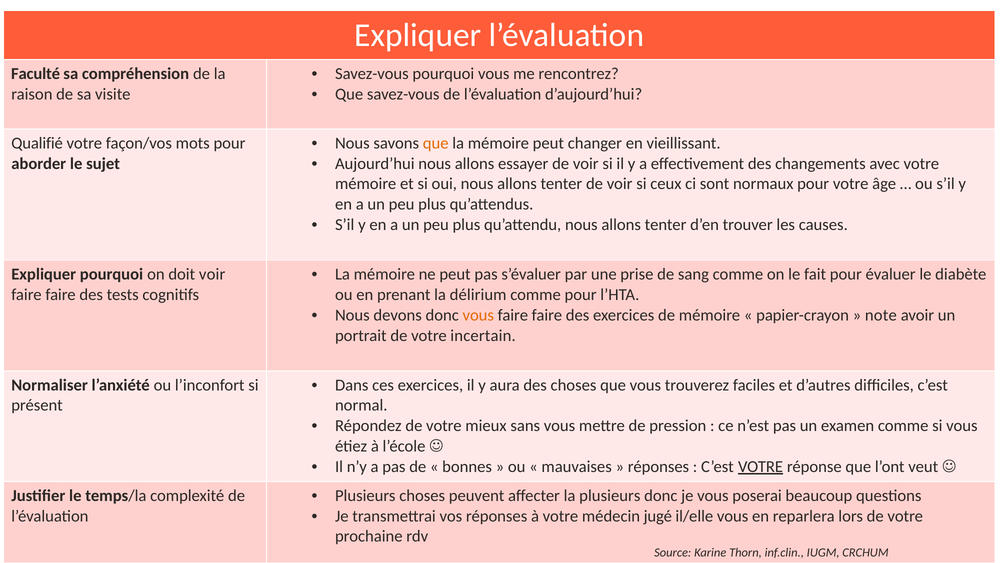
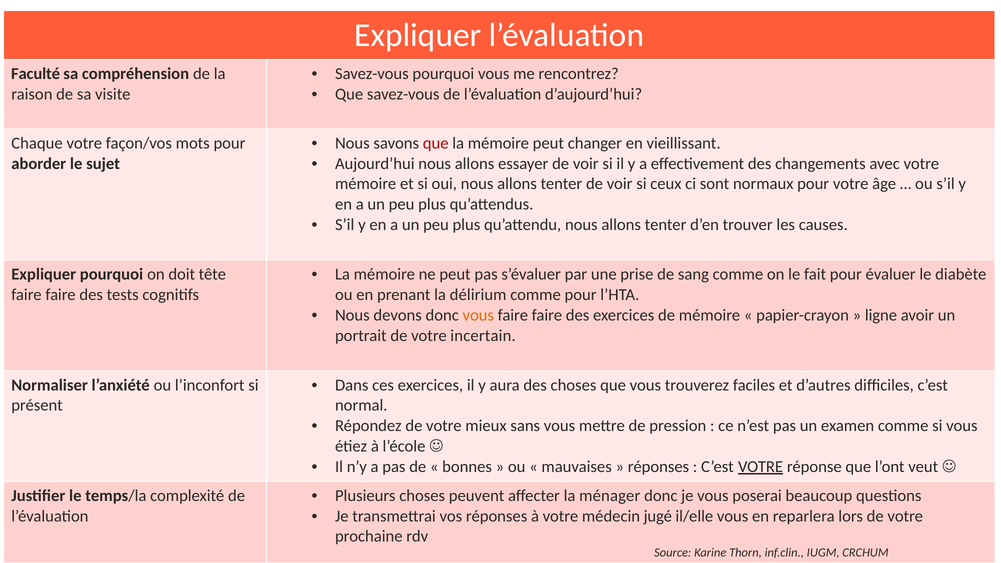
que at (436, 143) colour: orange -> red
Qualifié: Qualifié -> Chaque
doit voir: voir -> tête
note: note -> ligne
la plusieurs: plusieurs -> ménager
